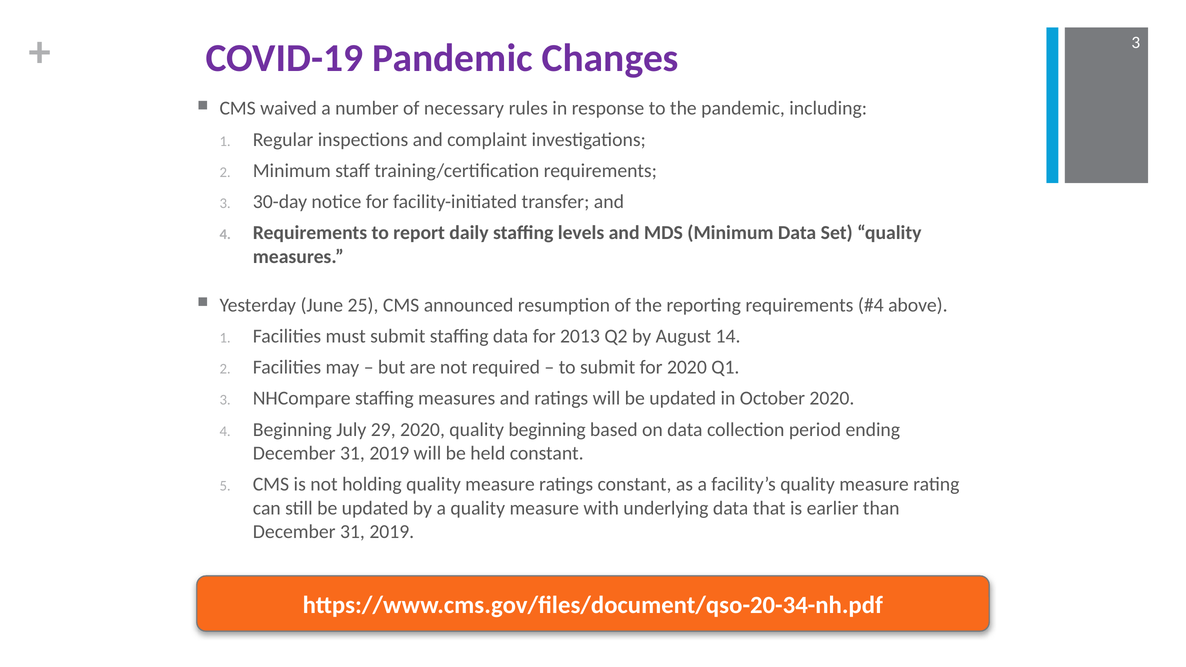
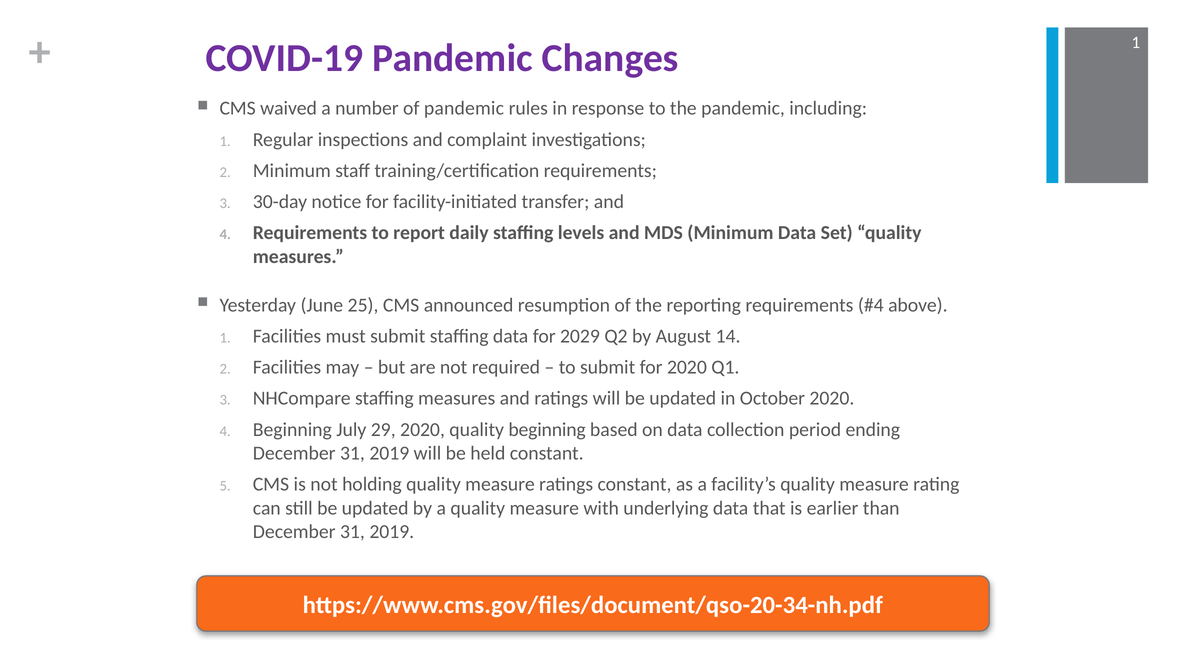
Changes 3: 3 -> 1
of necessary: necessary -> pandemic
2013: 2013 -> 2029
